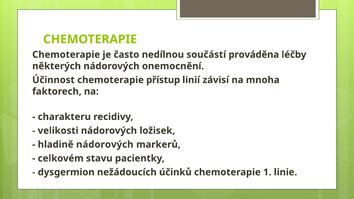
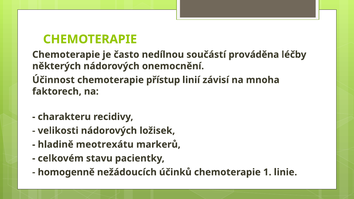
hladině nádorových: nádorových -> meotrexátu
dysgermion: dysgermion -> homogenně
